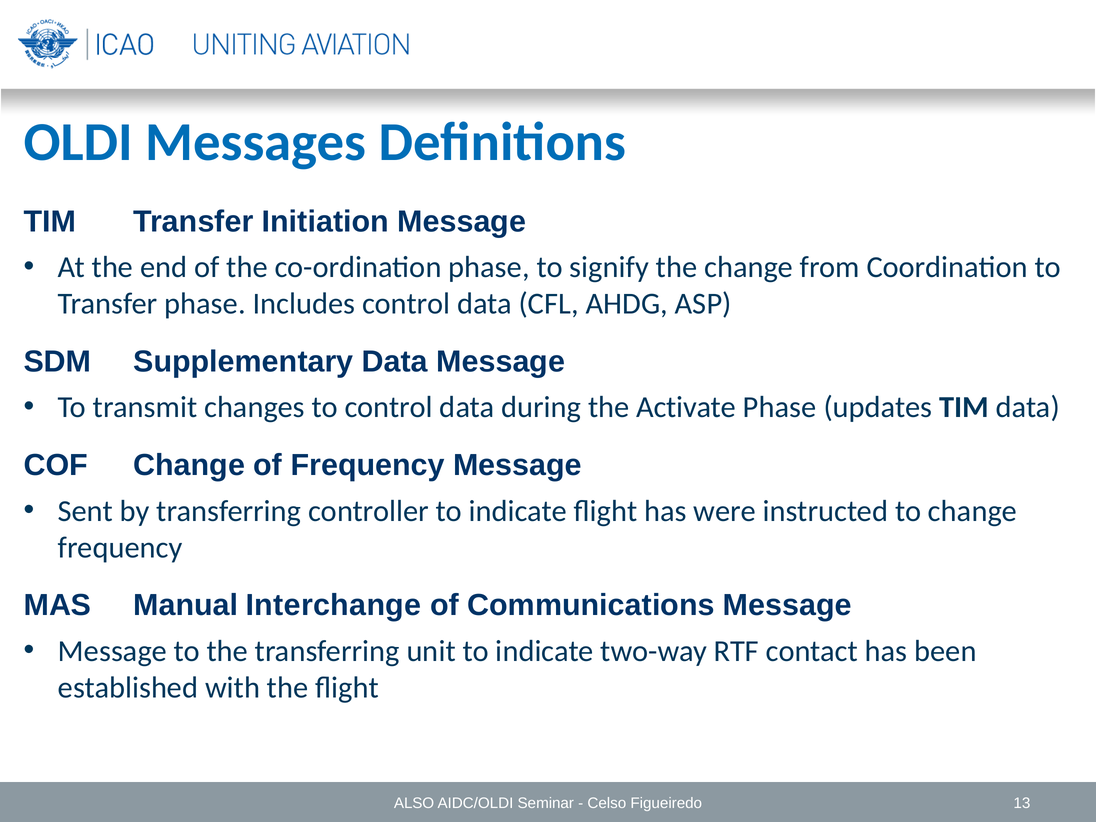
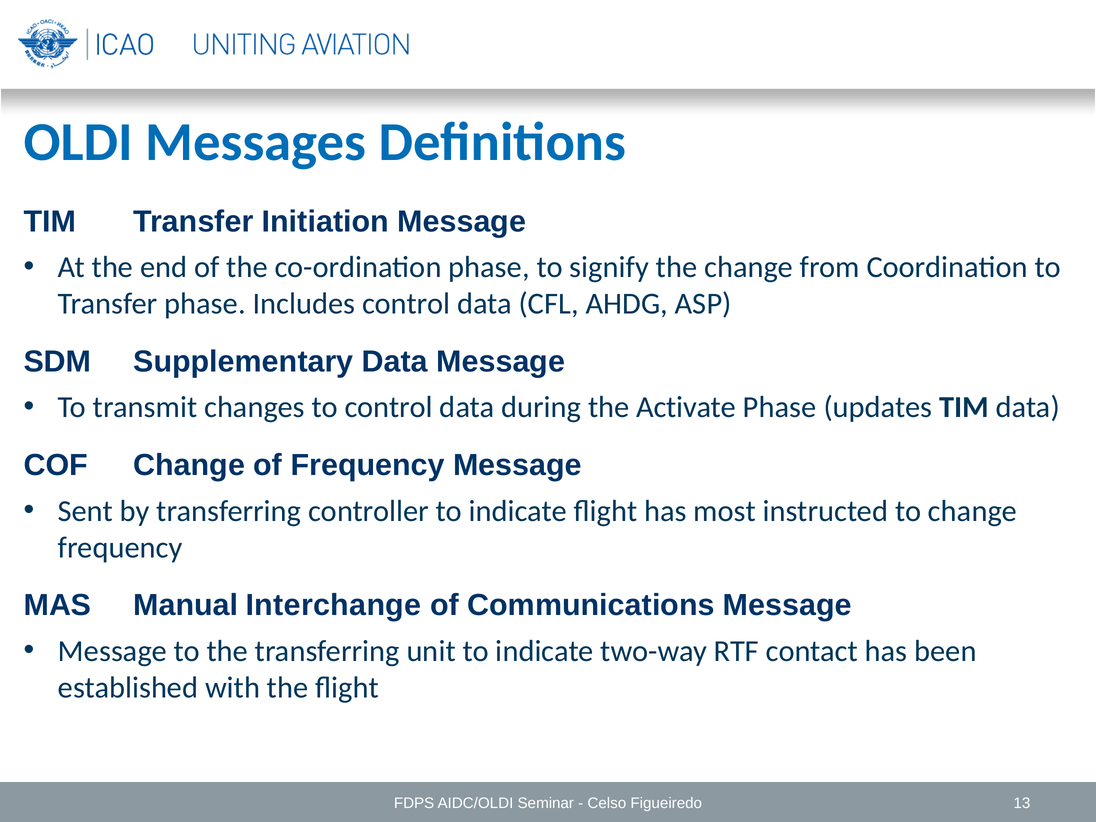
were: were -> most
ALSO: ALSO -> FDPS
